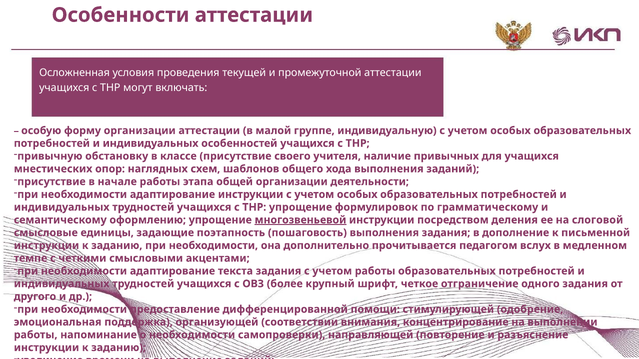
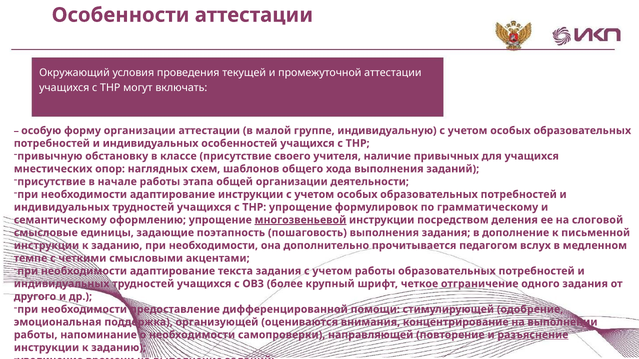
Осложненная: Осложненная -> Окружающий
соответствии: соответствии -> оцениваются
разъяснение underline: none -> present
